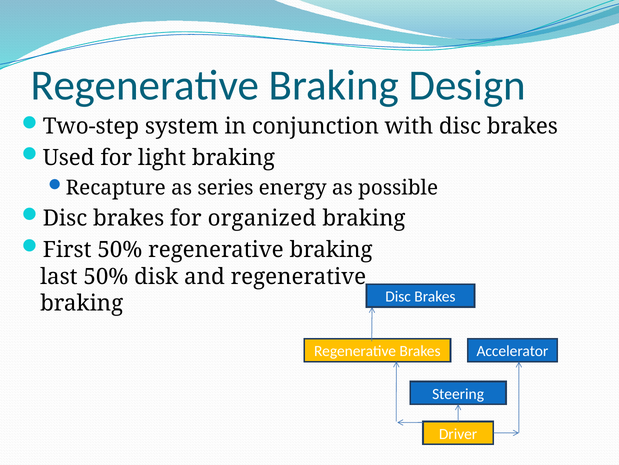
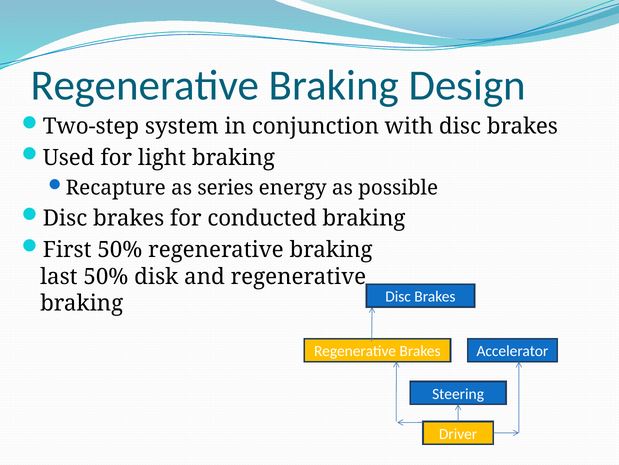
organized: organized -> conducted
